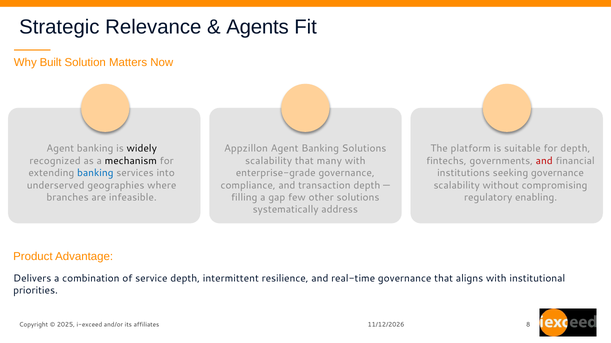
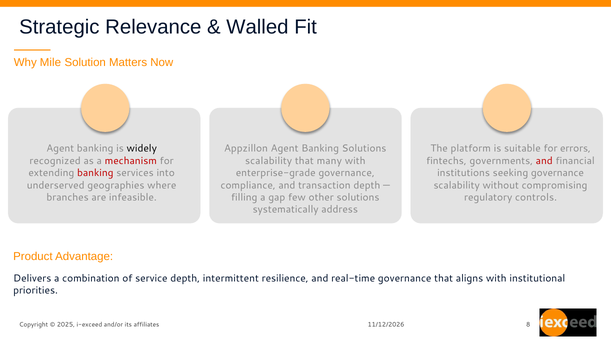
Agents: Agents -> Walled
Built: Built -> Mile
for depth: depth -> errors
mechanism colour: black -> red
banking at (95, 173) colour: blue -> red
enabling: enabling -> controls
